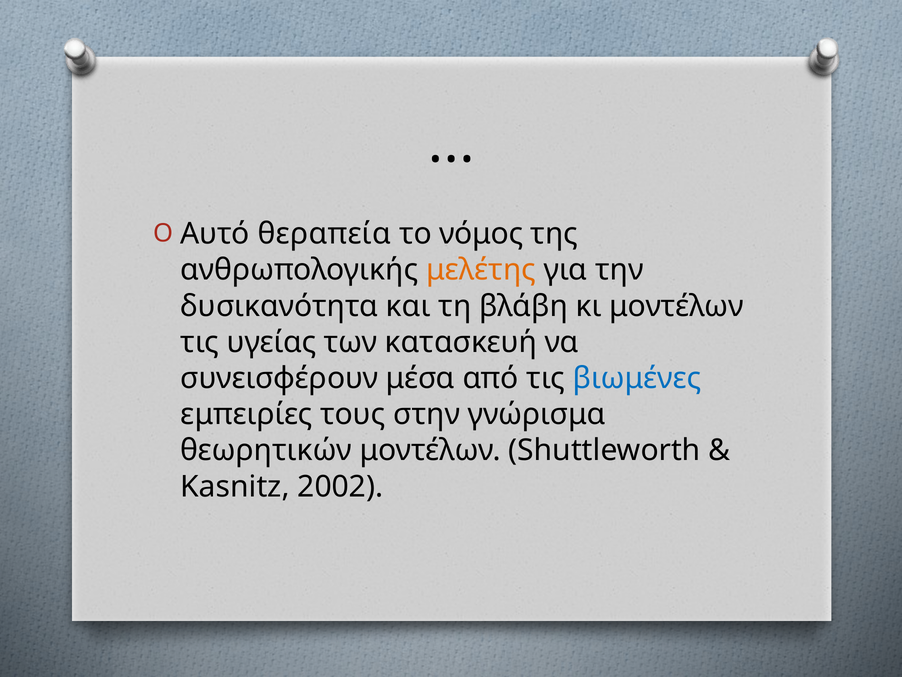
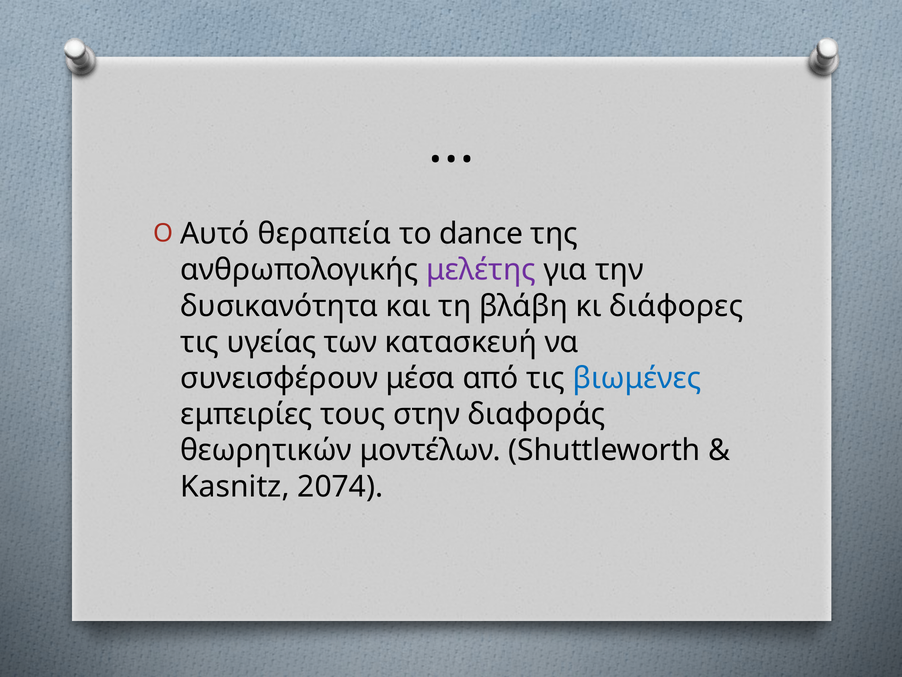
νόμος: νόμος -> dance
μελέτης colour: orange -> purple
κι μοντέλων: μοντέλων -> διάφορες
γνώρισμα: γνώρισμα -> διαφοράς
2002: 2002 -> 2074
